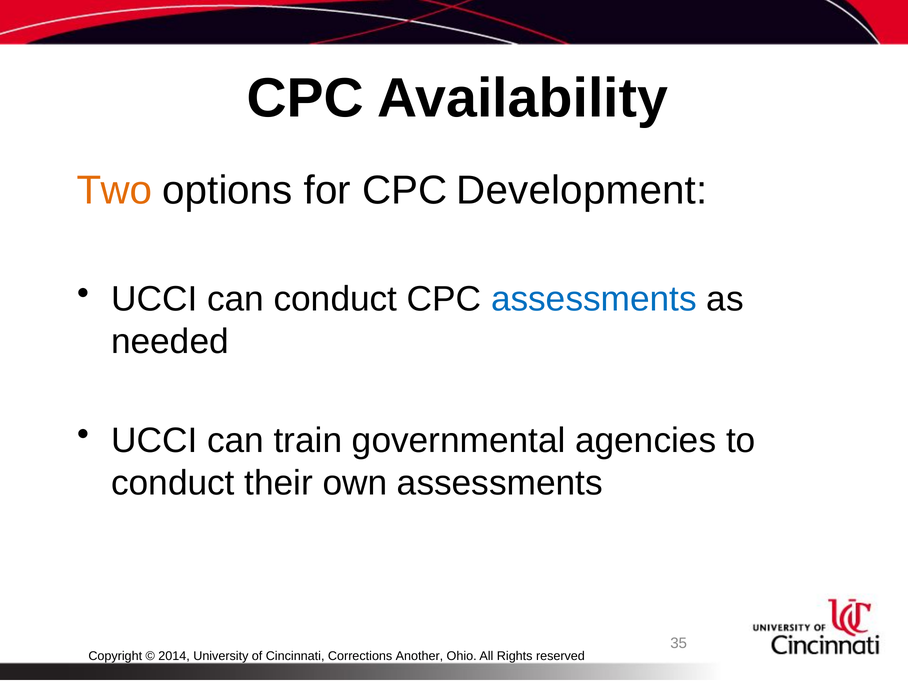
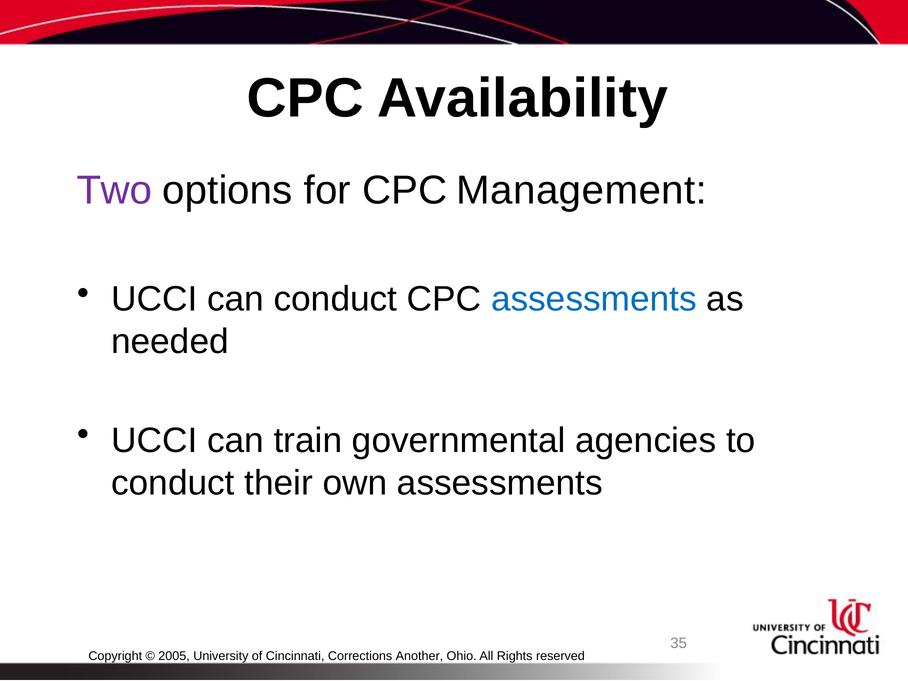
Two colour: orange -> purple
Development: Development -> Management
2014: 2014 -> 2005
